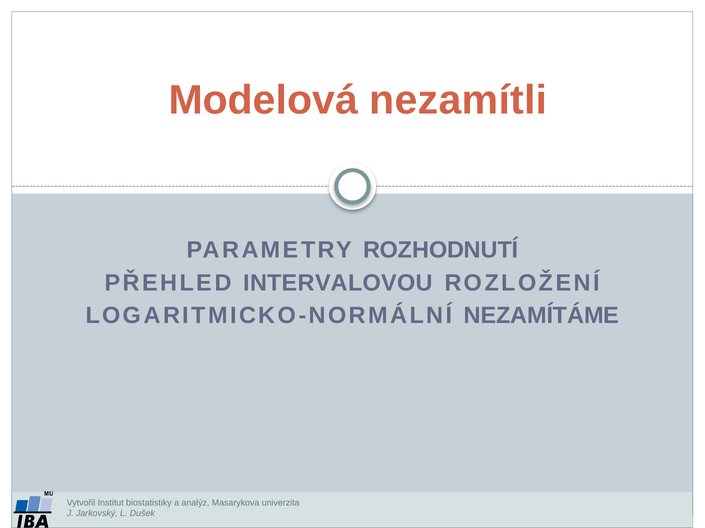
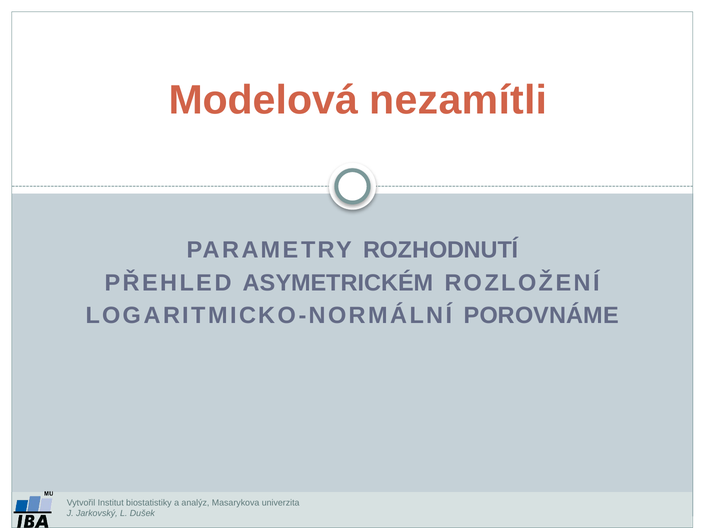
INTERVALOVOU: INTERVALOVOU -> ASYMETRICKÉM
NEZAMÍTÁME: NEZAMÍTÁME -> POROVNÁME
